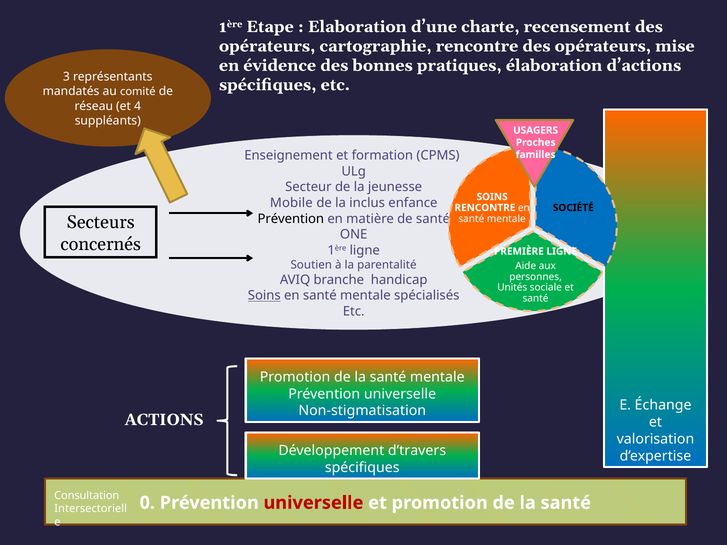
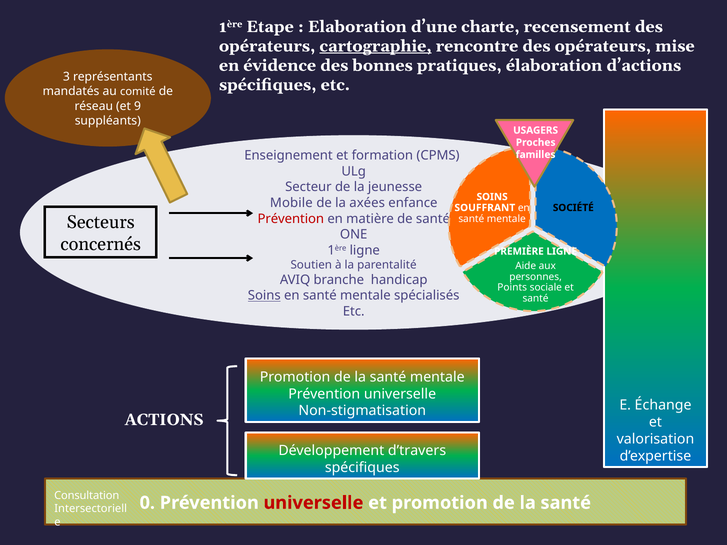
cartographie underline: none -> present
4: 4 -> 9
inclus: inclus -> axées
RENCONTRE at (485, 208): RENCONTRE -> SOUFFRANT
Prévention at (291, 219) colour: black -> red
Unités: Unités -> Points
